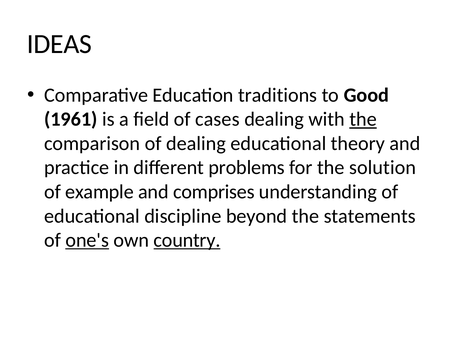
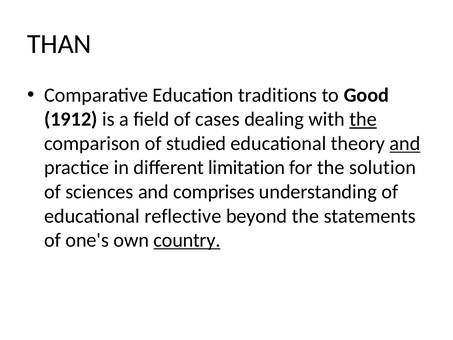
IDEAS: IDEAS -> THAN
1961: 1961 -> 1912
of dealing: dealing -> studied
and at (405, 143) underline: none -> present
problems: problems -> limitation
example: example -> sciences
discipline: discipline -> reflective
one's underline: present -> none
